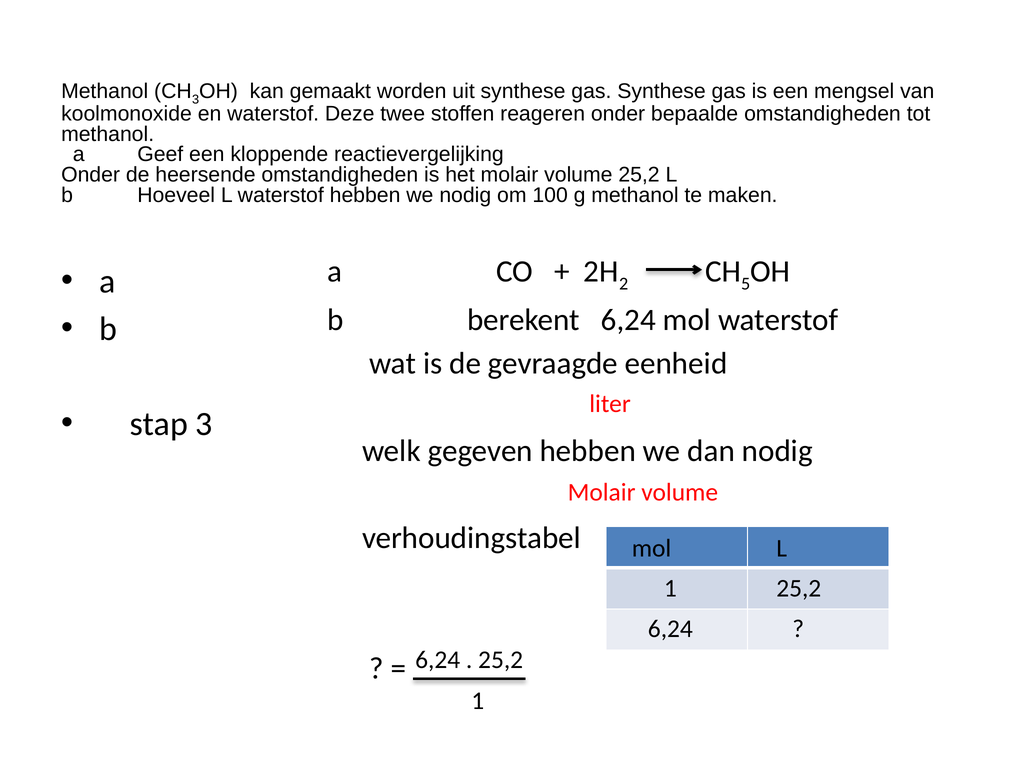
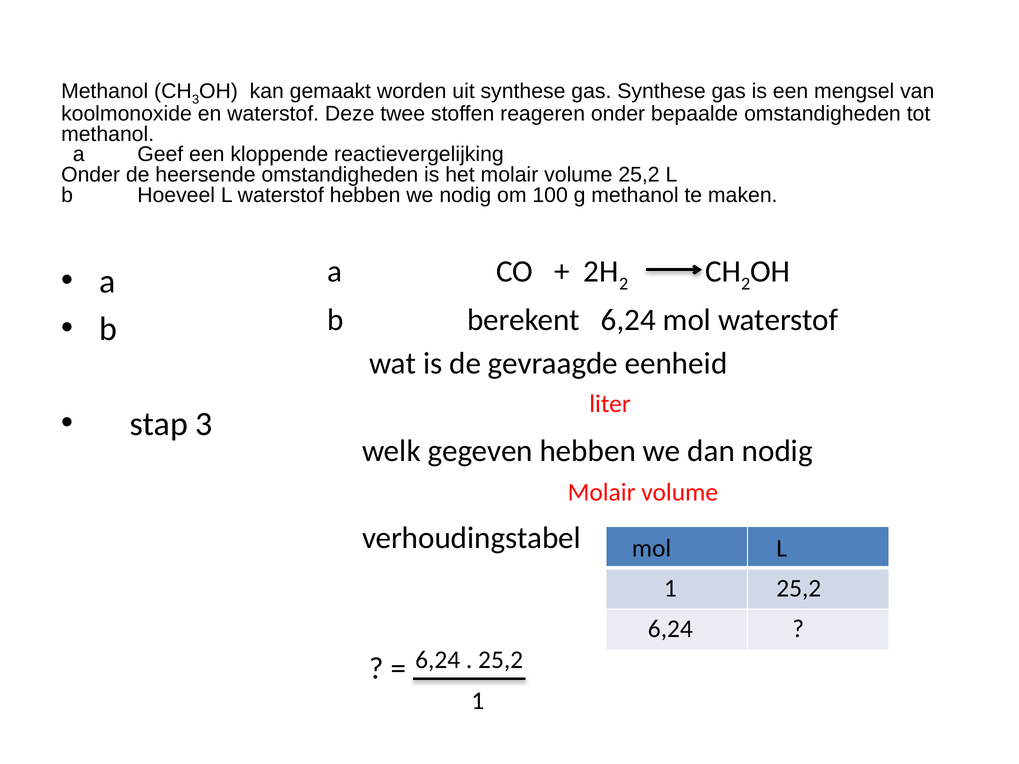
5 at (746, 284): 5 -> 2
